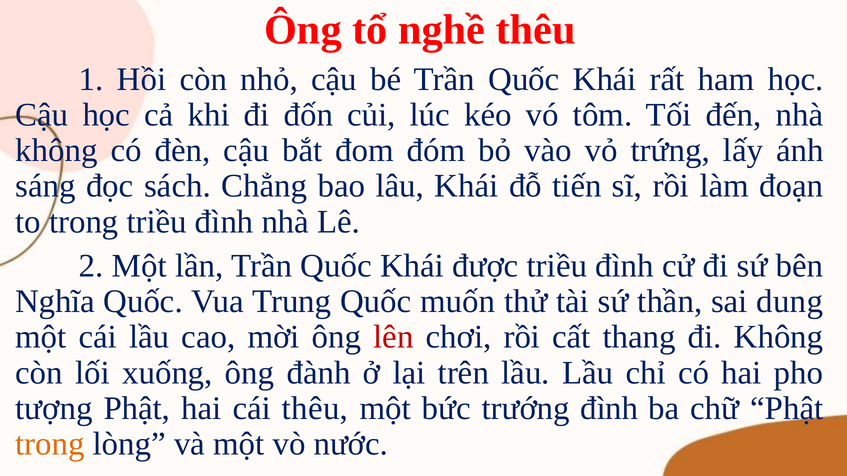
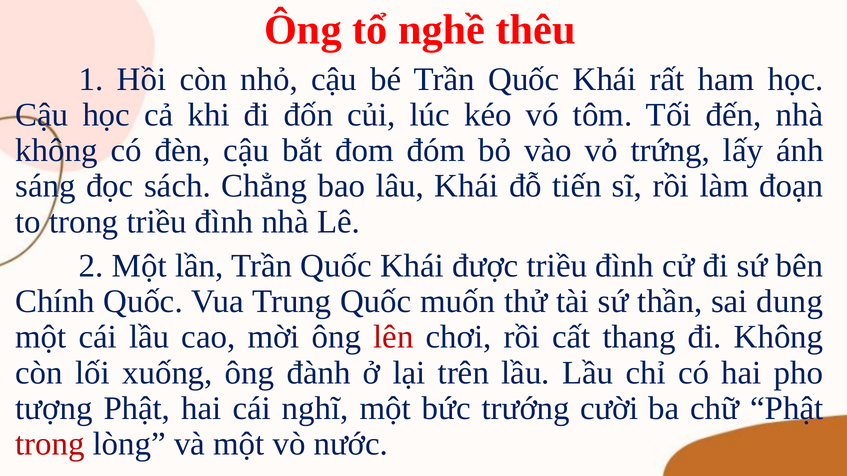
Nghĩa: Nghĩa -> Chính
cái thêu: thêu -> nghĩ
trướng đình: đình -> cười
trong at (50, 444) colour: orange -> red
